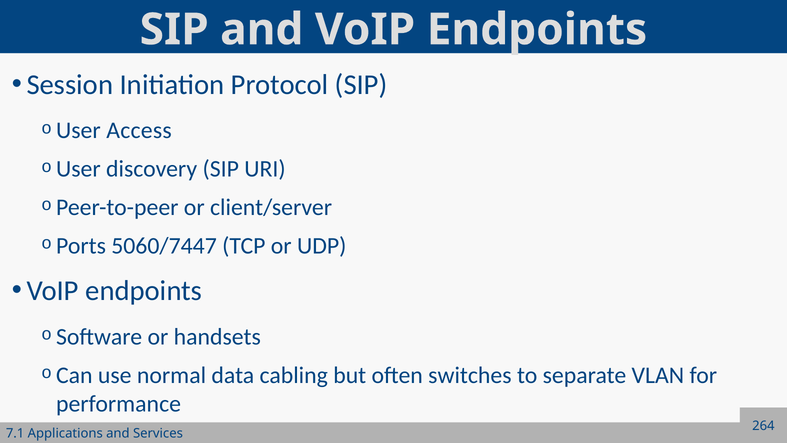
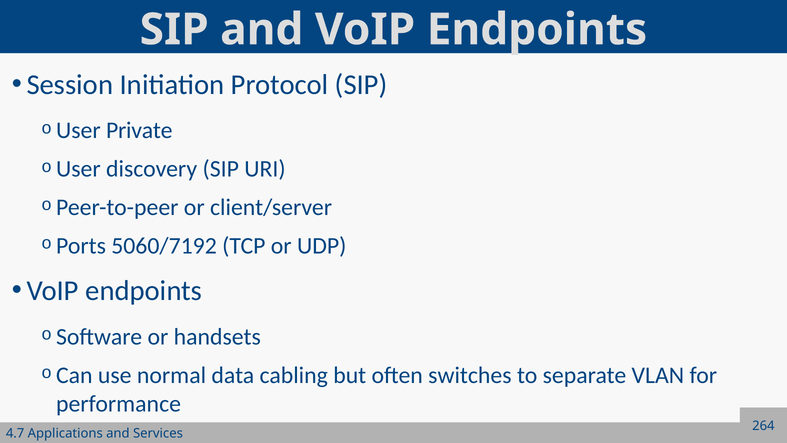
Access: Access -> Private
5060/7447: 5060/7447 -> 5060/7192
7.1: 7.1 -> 4.7
